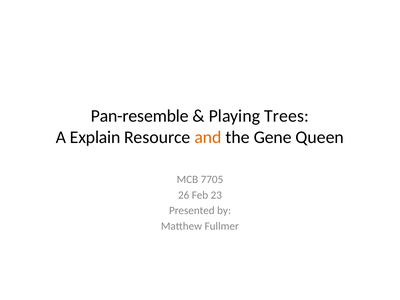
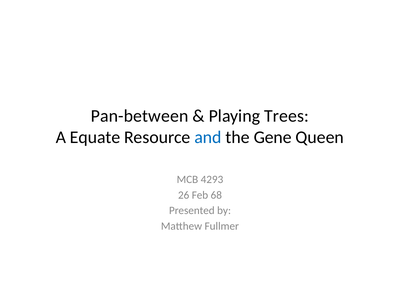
Pan-resemble: Pan-resemble -> Pan-between
Explain: Explain -> Equate
and colour: orange -> blue
7705: 7705 -> 4293
23: 23 -> 68
